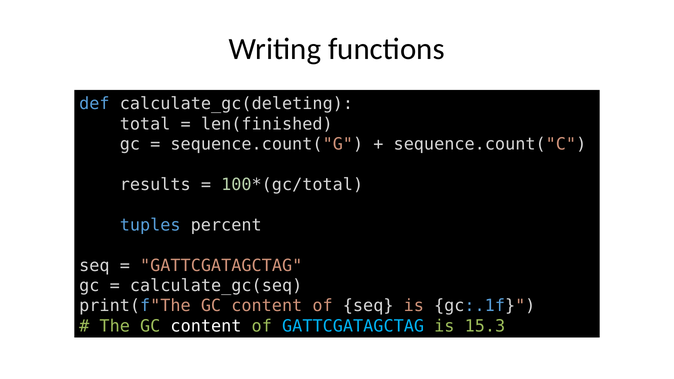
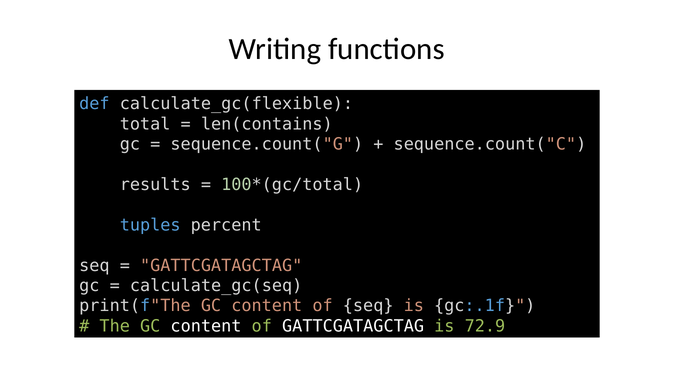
calculate_gc(deleting: calculate_gc(deleting -> calculate_gc(flexible
len(finished: len(finished -> len(contains
GATTCGATAGCTAG at (353, 326) colour: light blue -> white
15.3: 15.3 -> 72.9
